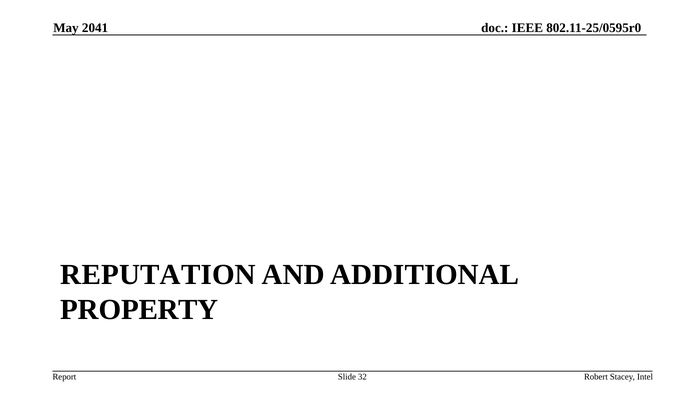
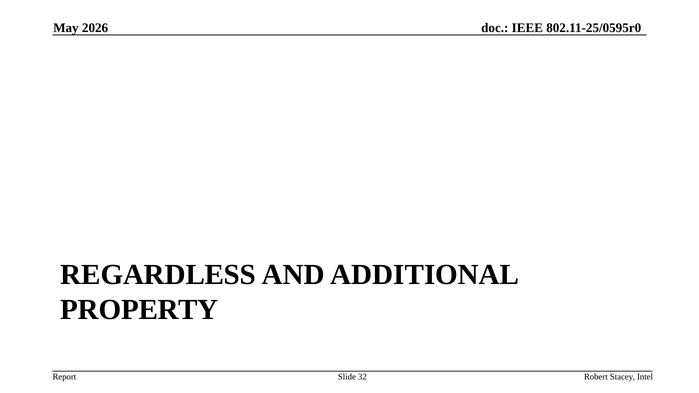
2041: 2041 -> 2026
REPUTATION: REPUTATION -> REGARDLESS
